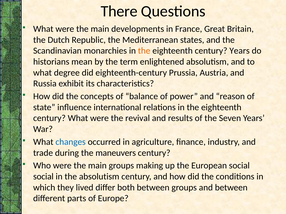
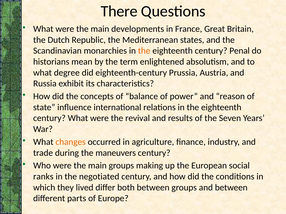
century Years: Years -> Penal
changes colour: blue -> orange
social at (43, 177): social -> ranks
the absolutism: absolutism -> negotiated
